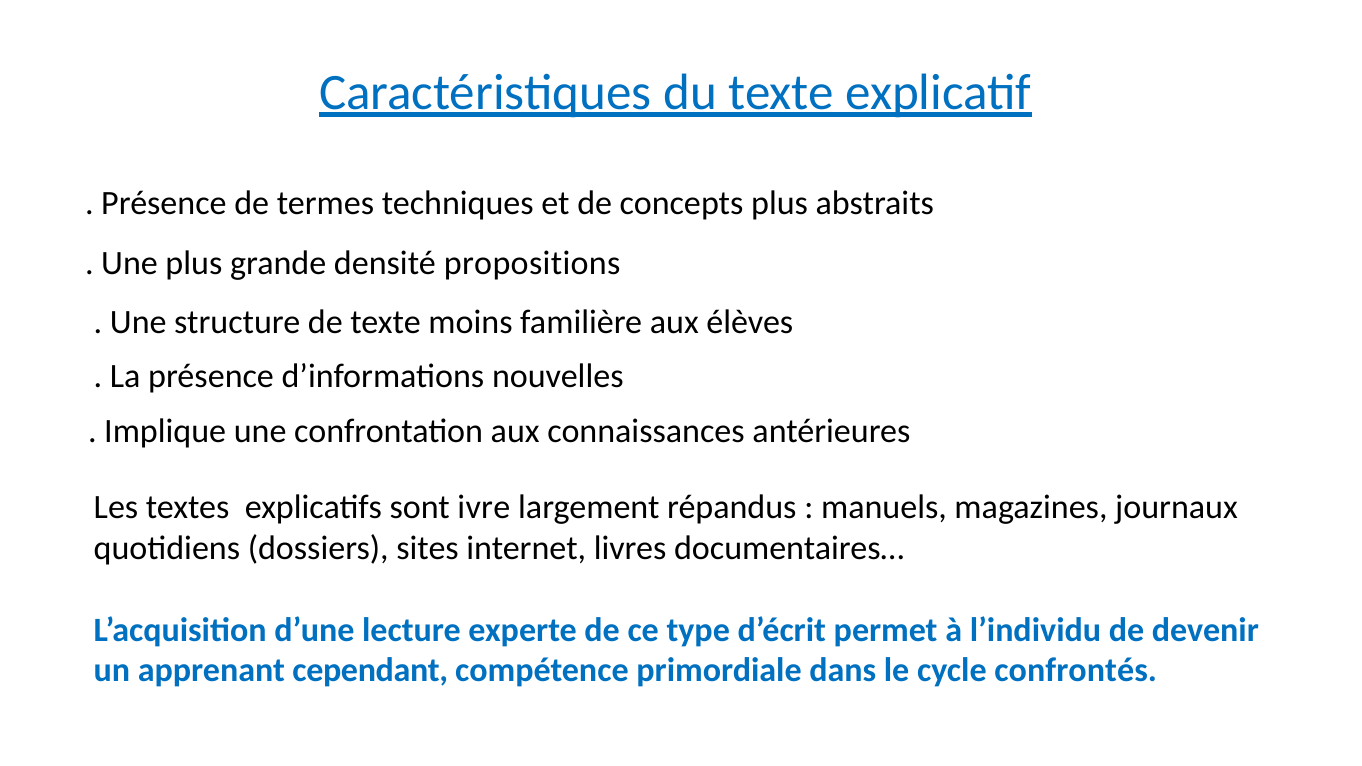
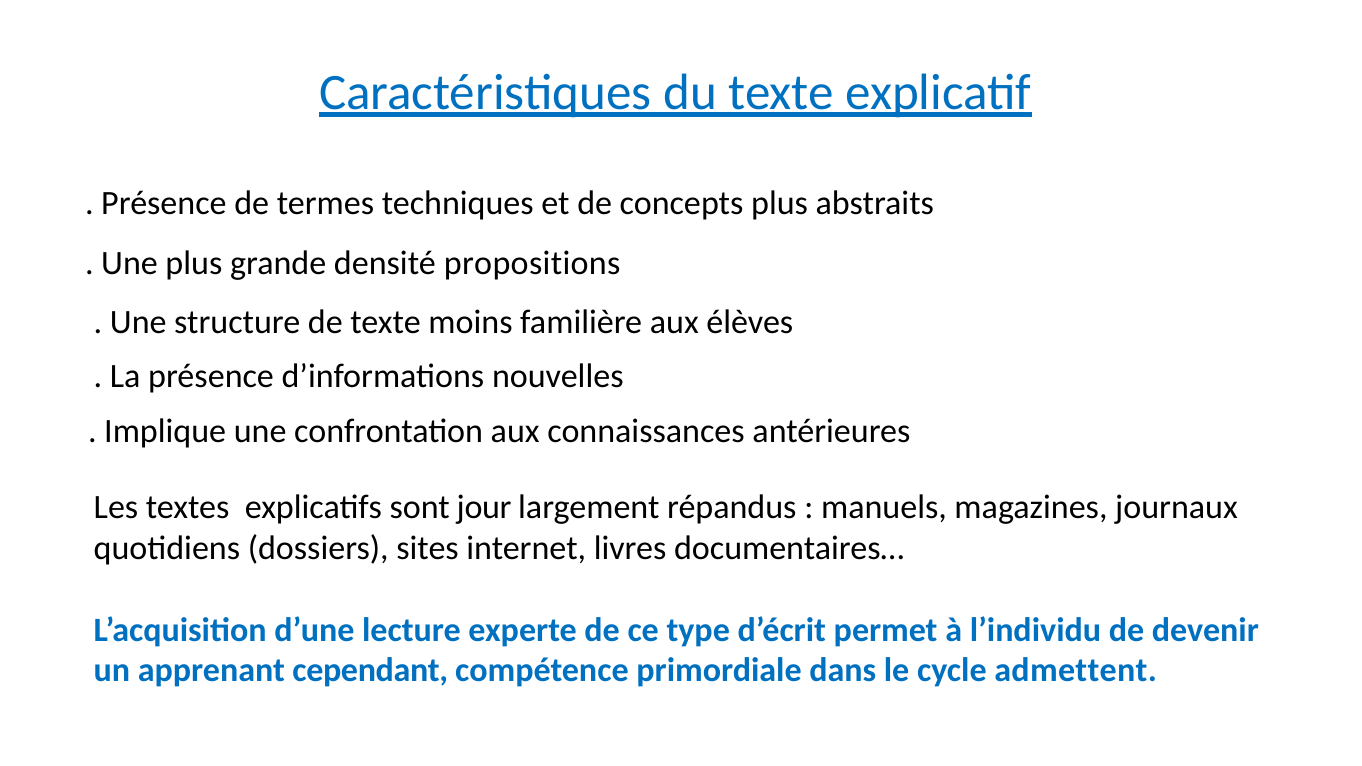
ivre: ivre -> jour
confrontés: confrontés -> admettent
